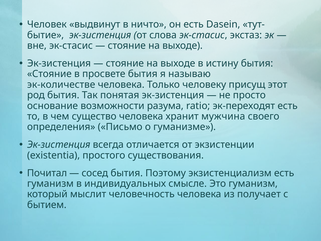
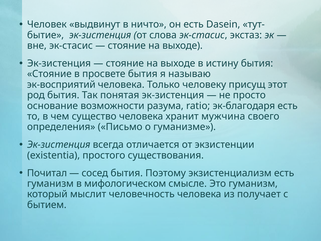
эк-количестве: эк-количестве -> эк-восприятий
эк-переходят: эк-переходят -> эк-благодаря
индивидуальных: индивидуальных -> мифологическом
